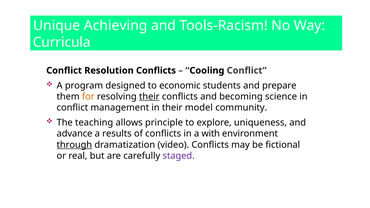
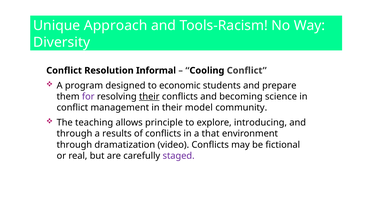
Achieving: Achieving -> Approach
Curricula: Curricula -> Diversity
Resolution Conflicts: Conflicts -> Informal
for colour: orange -> purple
uniqueness: uniqueness -> introducing
advance at (75, 134): advance -> through
with: with -> that
through at (74, 145) underline: present -> none
